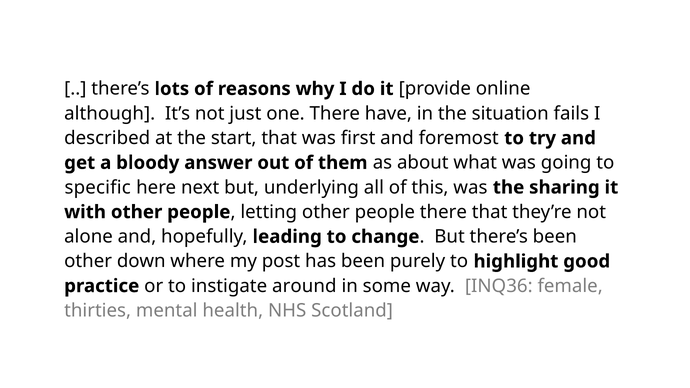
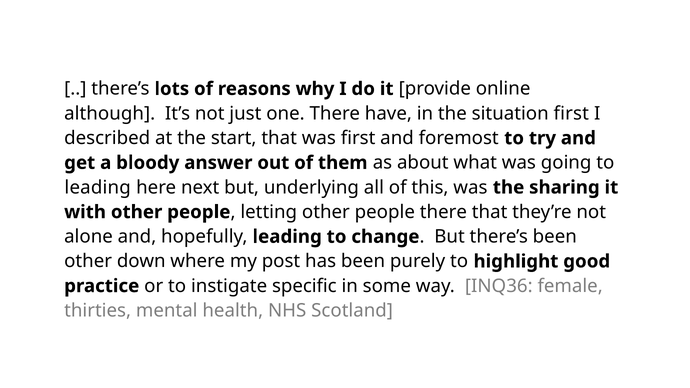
situation fails: fails -> first
specific at (98, 187): specific -> leading
around: around -> specific
